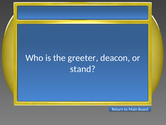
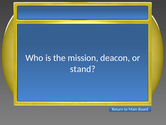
greeter: greeter -> mission
